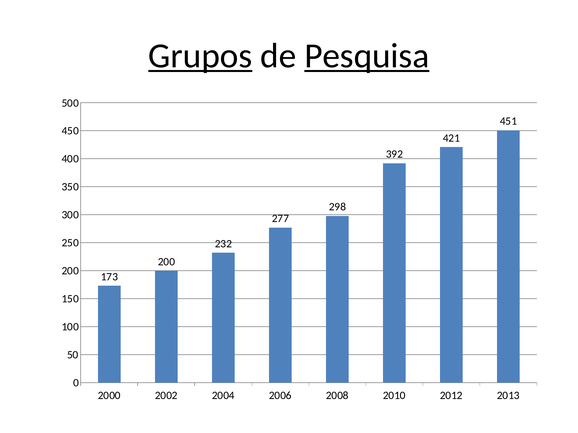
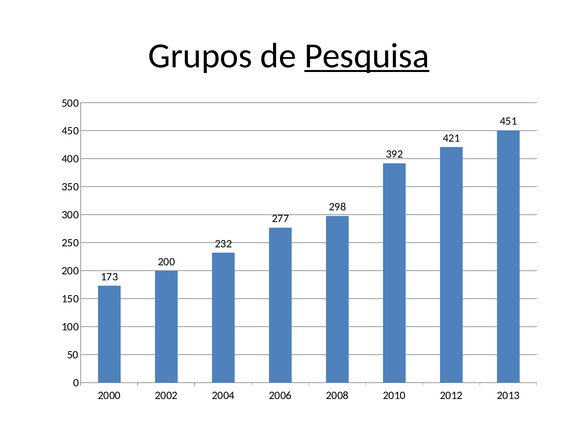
Grupos underline: present -> none
